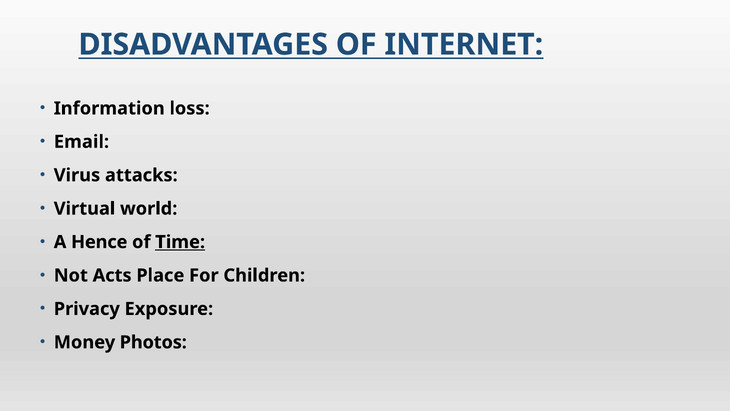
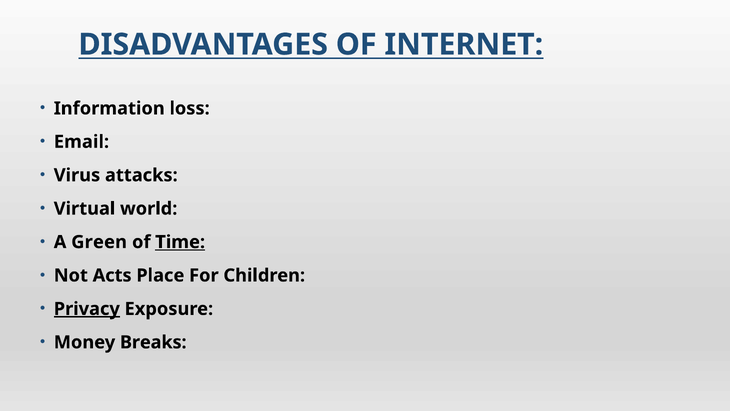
Hence: Hence -> Green
Privacy underline: none -> present
Photos: Photos -> Breaks
